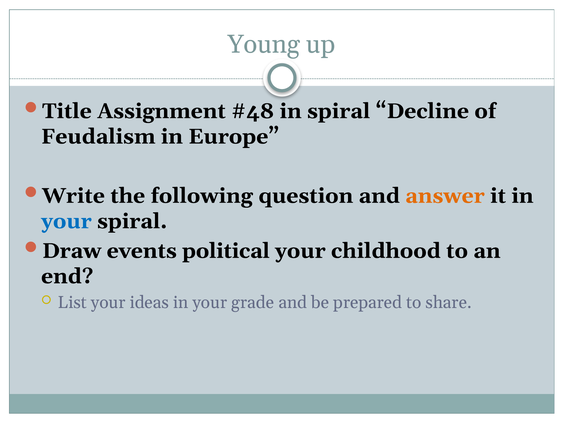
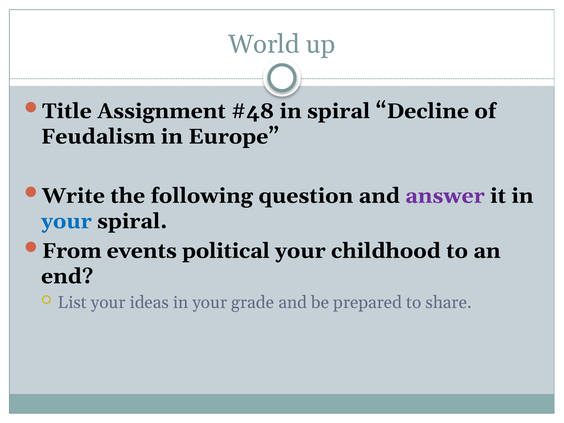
Young: Young -> World
answer colour: orange -> purple
Draw: Draw -> From
